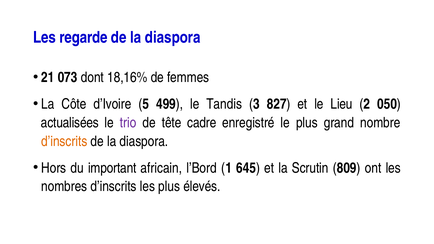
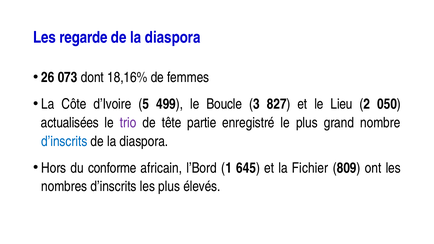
21: 21 -> 26
Tandis: Tandis -> Boucle
cadre: cadre -> partie
d’inscrits at (64, 141) colour: orange -> blue
important: important -> conforme
Scrutin: Scrutin -> Fichier
